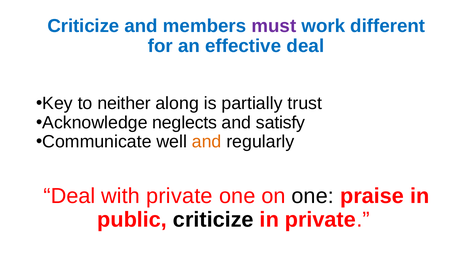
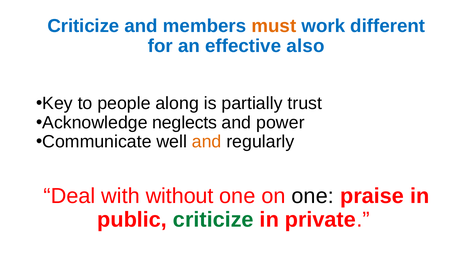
must colour: purple -> orange
effective deal: deal -> also
neither: neither -> people
satisfy: satisfy -> power
with private: private -> without
criticize at (213, 220) colour: black -> green
